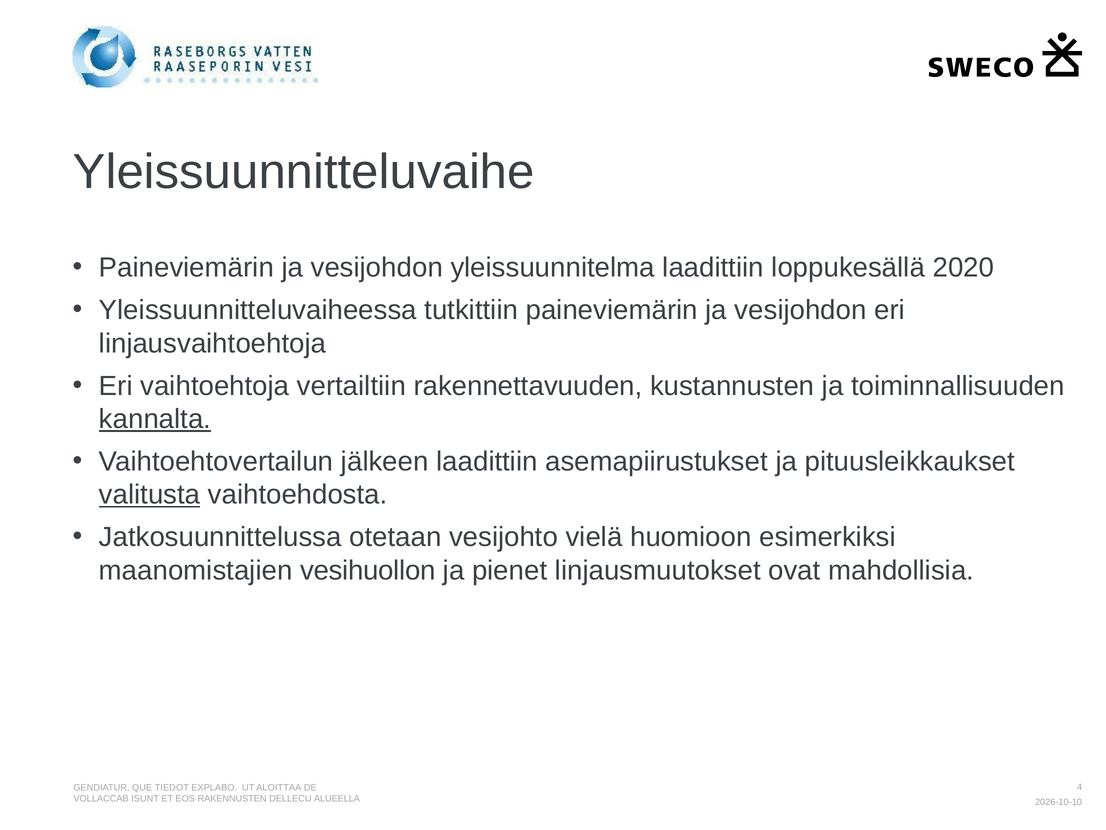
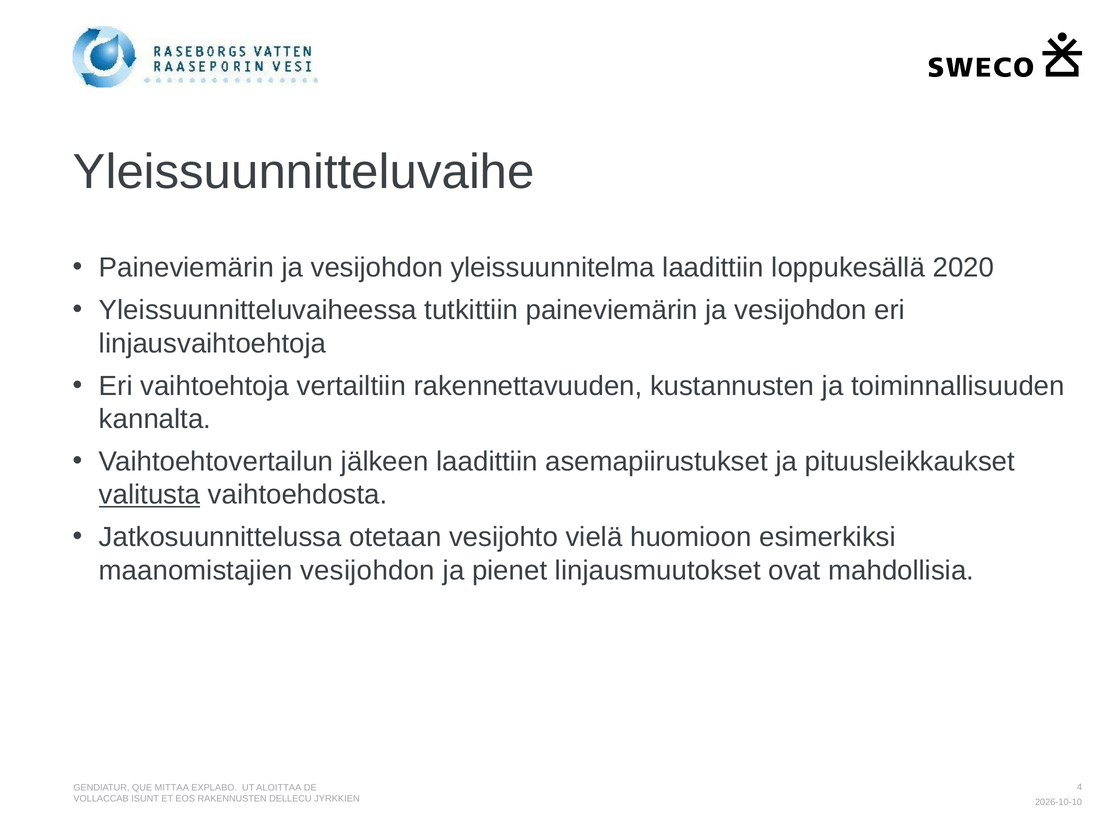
kannalta underline: present -> none
maanomistajien vesihuollon: vesihuollon -> vesijohdon
TIEDOT: TIEDOT -> MITTAA
ALUEELLA: ALUEELLA -> JYRKKIEN
